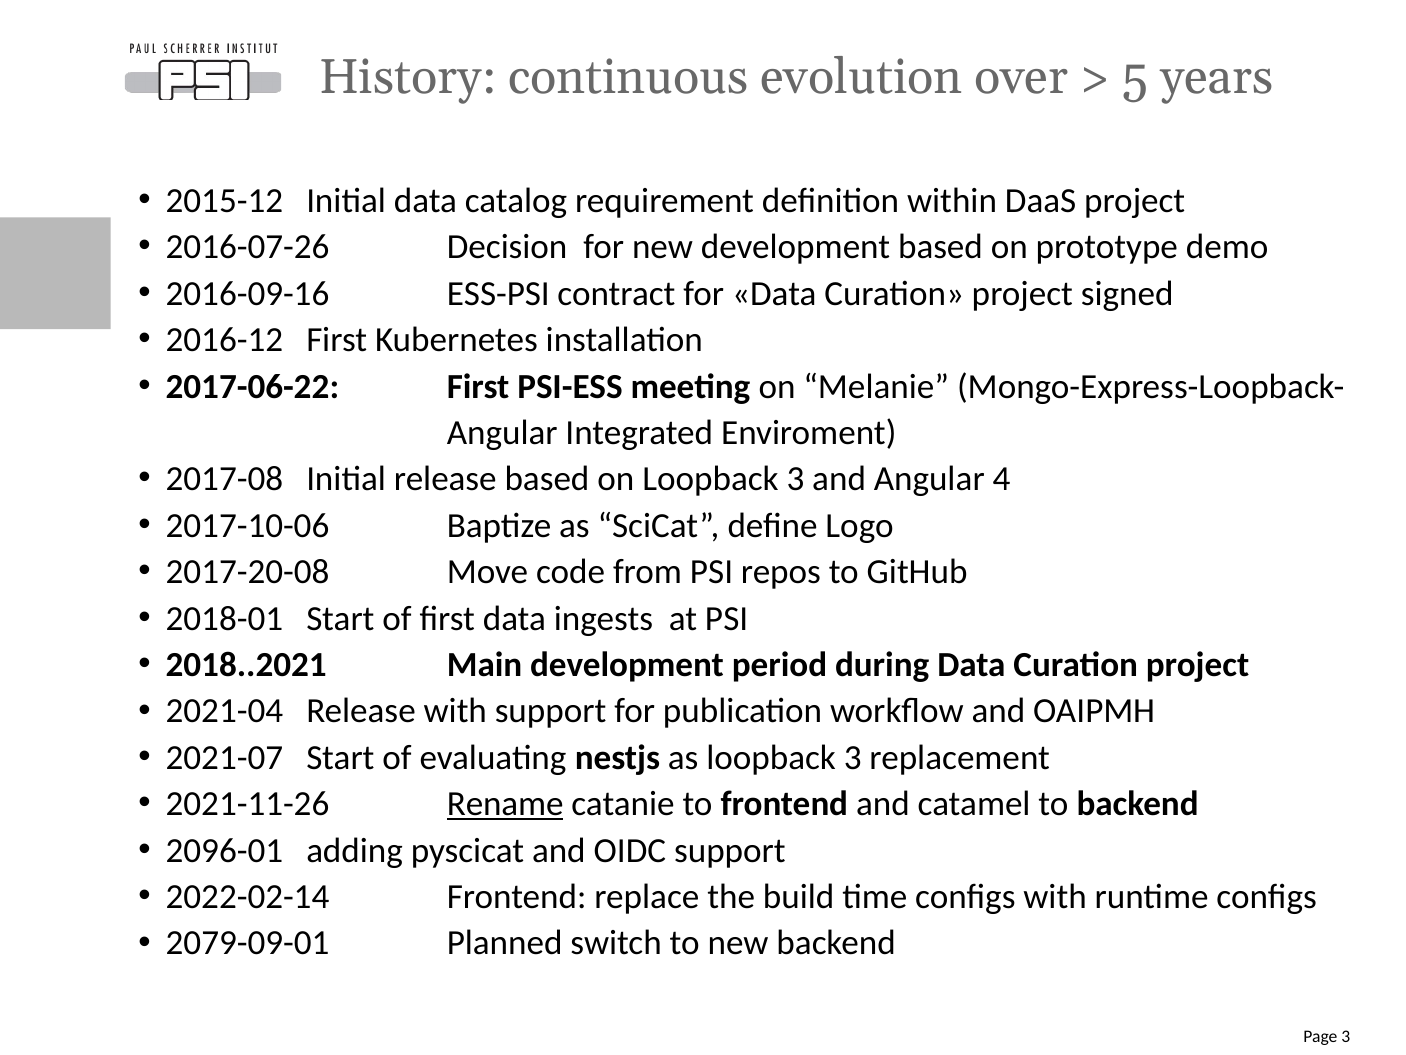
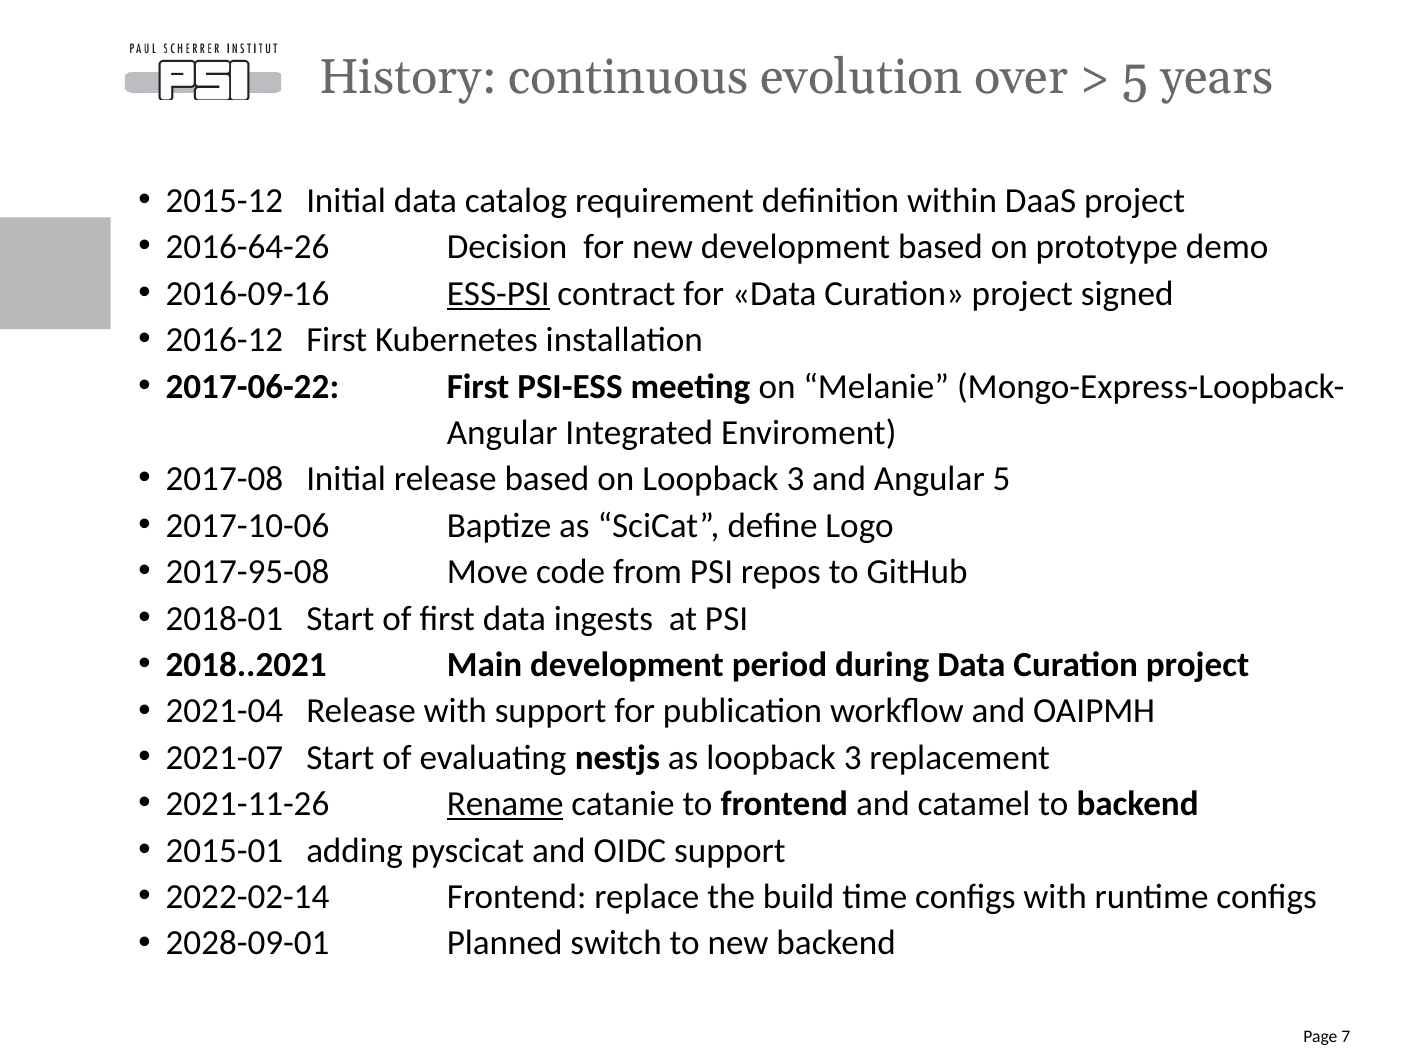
2016-07-26: 2016-07-26 -> 2016-64-26
ESS-PSI underline: none -> present
Angular 4: 4 -> 5
2017-20-08: 2017-20-08 -> 2017-95-08
2096-01: 2096-01 -> 2015-01
2079-09-01: 2079-09-01 -> 2028-09-01
Page 3: 3 -> 7
